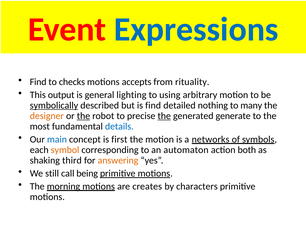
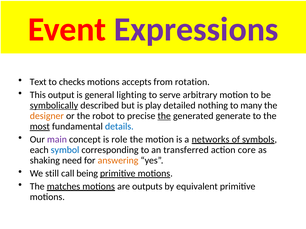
Expressions colour: blue -> purple
Find at (38, 82): Find -> Text
rituality: rituality -> rotation
using: using -> serve
is find: find -> play
the at (83, 116) underline: present -> none
most underline: none -> present
main colour: blue -> purple
first: first -> role
symbol colour: orange -> blue
automaton: automaton -> transferred
both: both -> core
third: third -> need
morning: morning -> matches
creates: creates -> outputs
characters: characters -> equivalent
